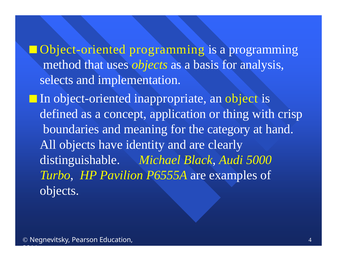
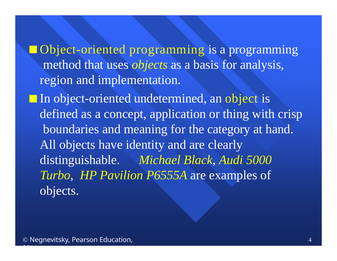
selects: selects -> region
inappropriate: inappropriate -> undetermined
